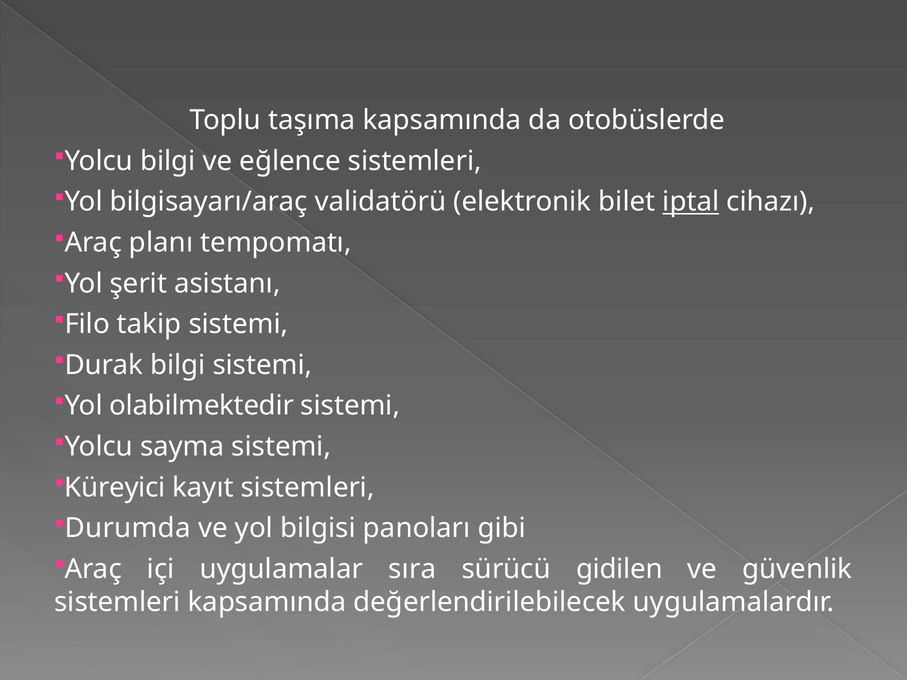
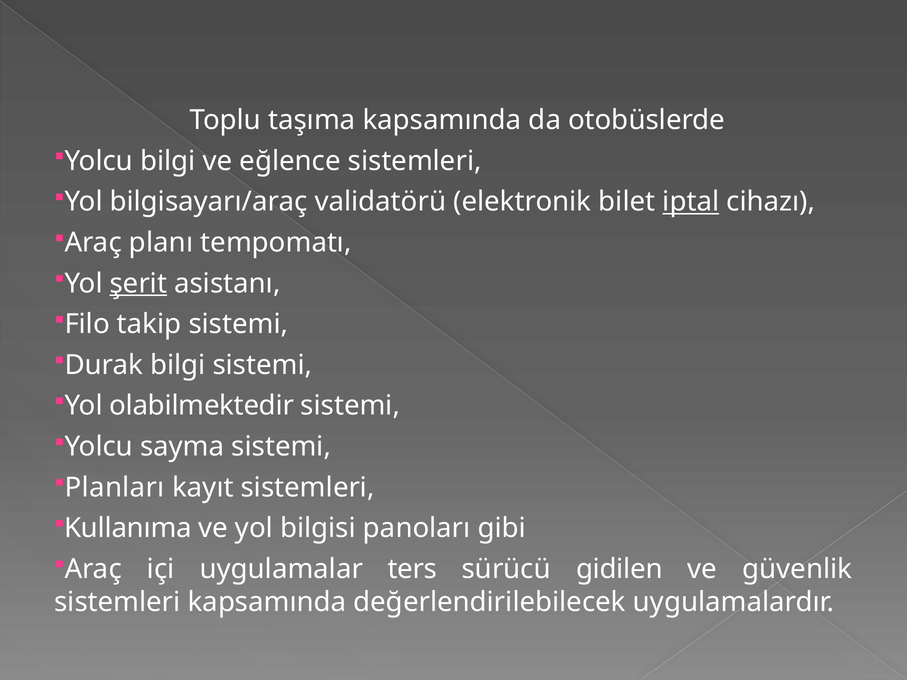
şerit underline: none -> present
Küreyici: Küreyici -> Planları
Durumda: Durumda -> Kullanıma
sıra: sıra -> ters
